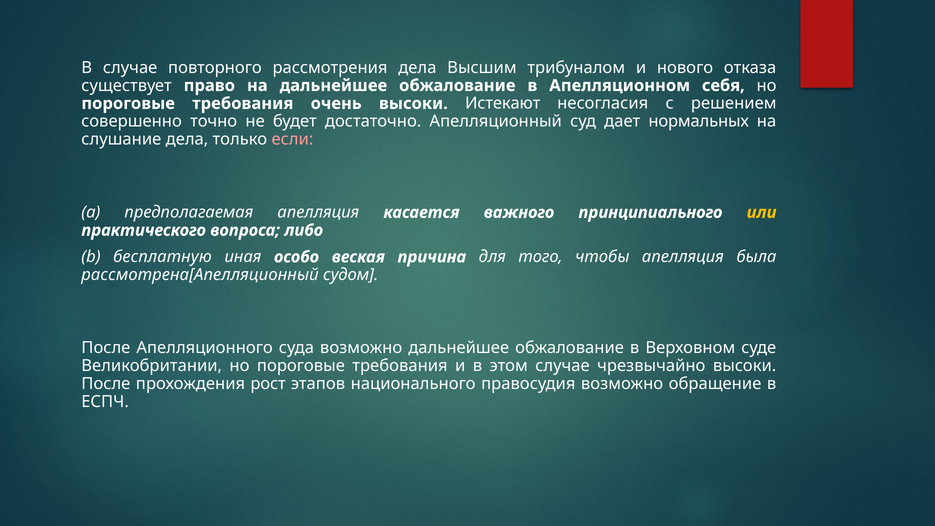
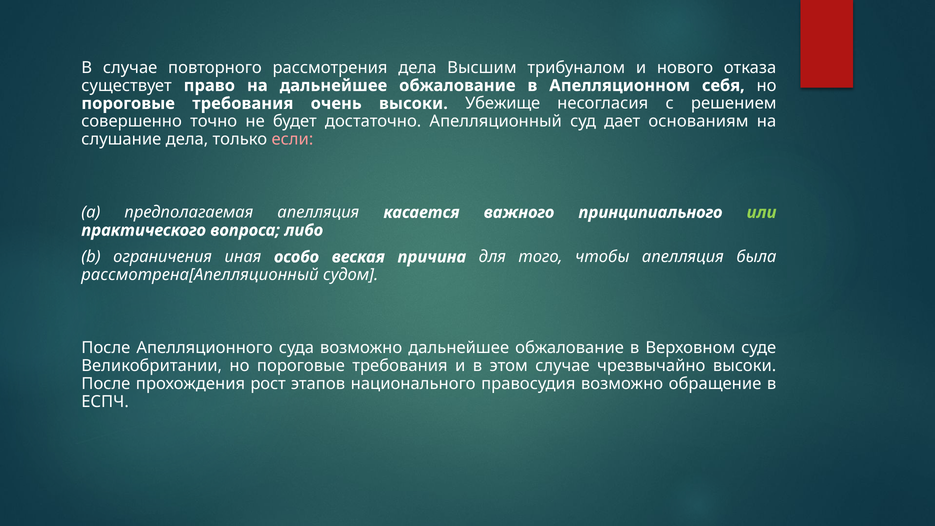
Истекают: Истекают -> Убежище
нормальных: нормальных -> основаниям
или colour: yellow -> light green
бесплатную: бесплатную -> ограничения
